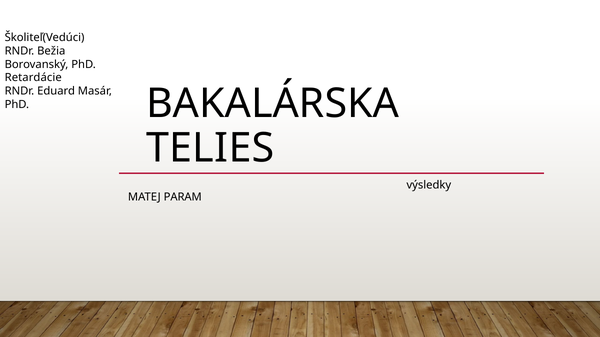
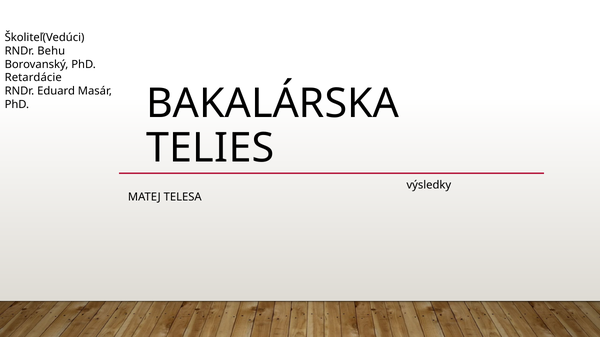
Bežia: Bežia -> Behu
PARAM: PARAM -> TELESA
